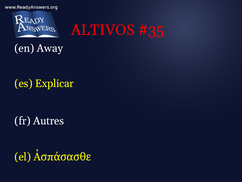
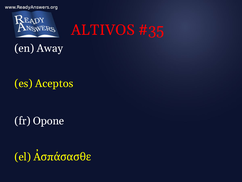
Explicar: Explicar -> Aceptos
Autres: Autres -> Opone
